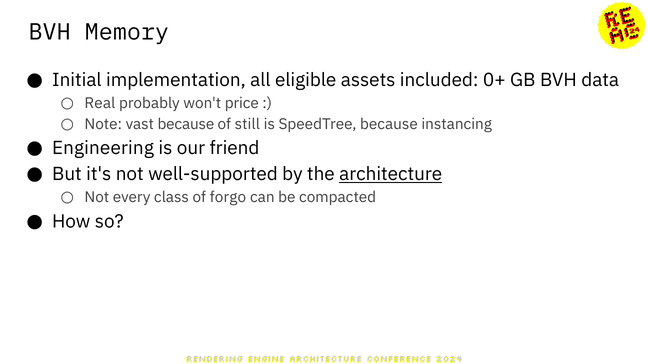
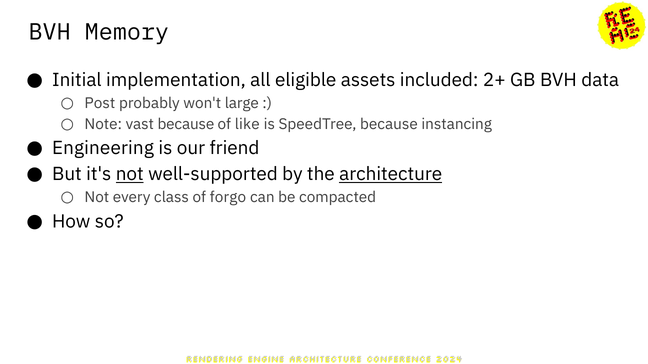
0+: 0+ -> 2+
Real: Real -> Post
price: price -> large
still: still -> like
not at (130, 175) underline: none -> present
